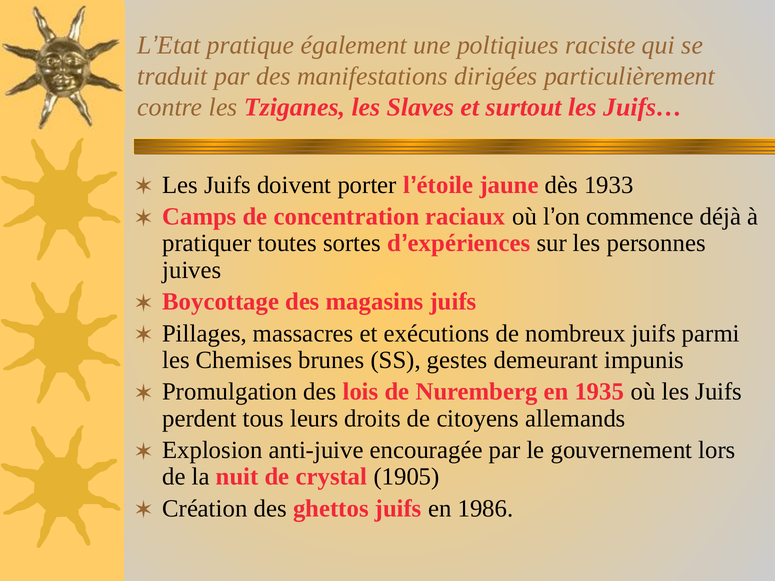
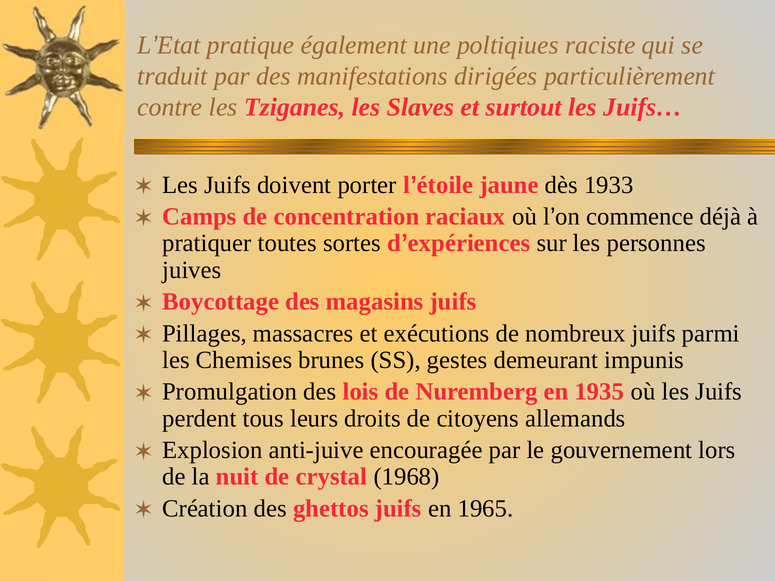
1905: 1905 -> 1968
1986: 1986 -> 1965
